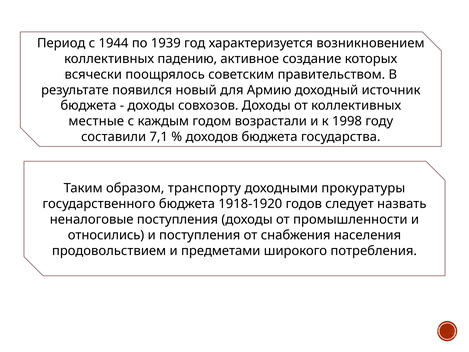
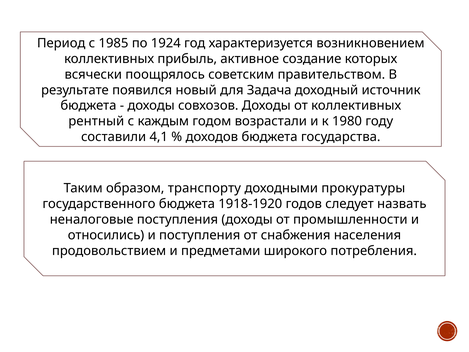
1944: 1944 -> 1985
1939: 1939 -> 1924
падению: падению -> прибыль
Армию: Армию -> Задача
местные: местные -> рентный
1998: 1998 -> 1980
7,1: 7,1 -> 4,1
